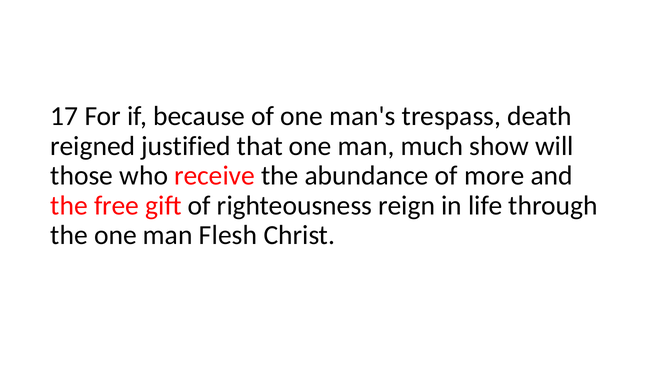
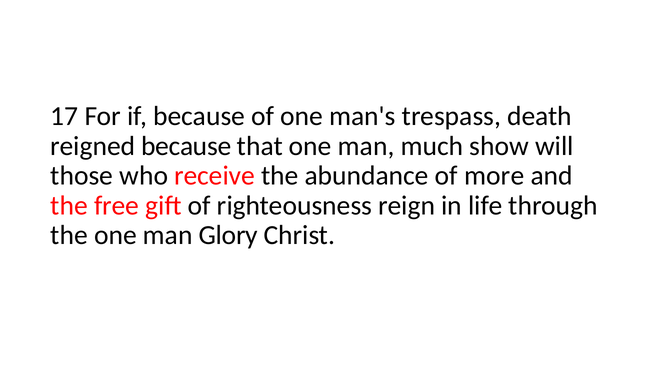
reigned justified: justified -> because
Flesh: Flesh -> Glory
